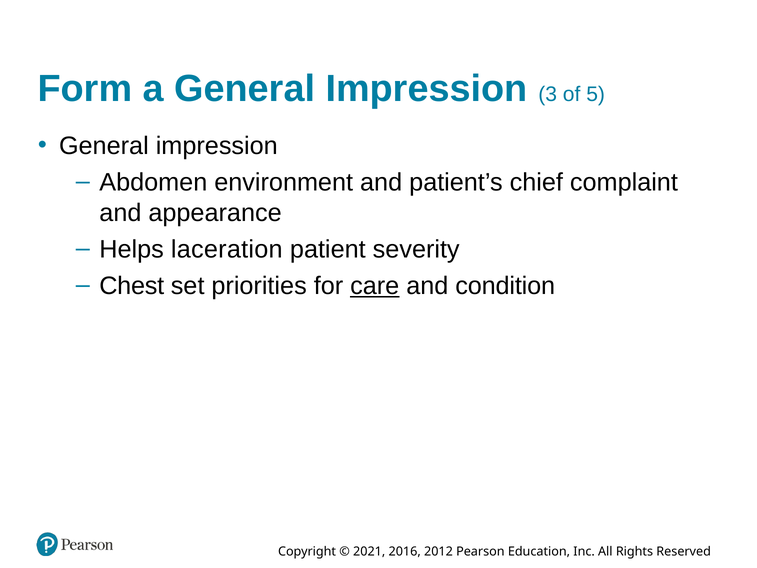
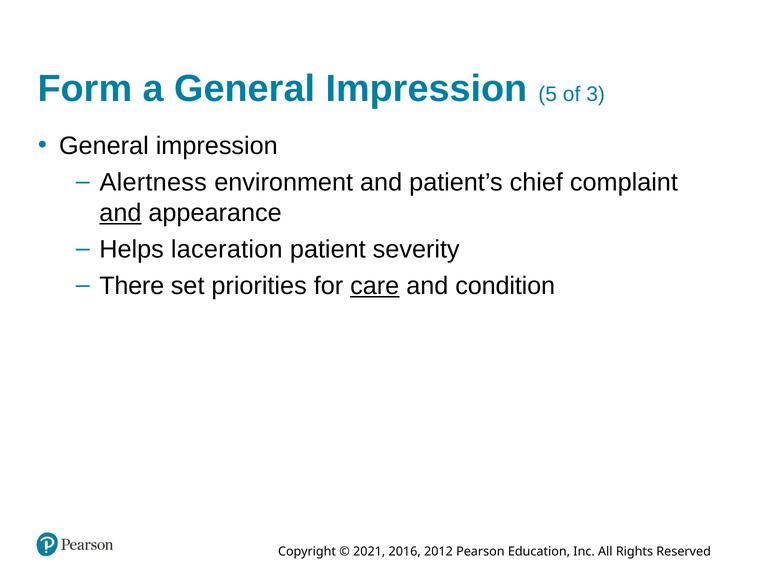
3: 3 -> 5
5: 5 -> 3
Abdomen: Abdomen -> Alertness
and at (120, 213) underline: none -> present
Chest: Chest -> There
